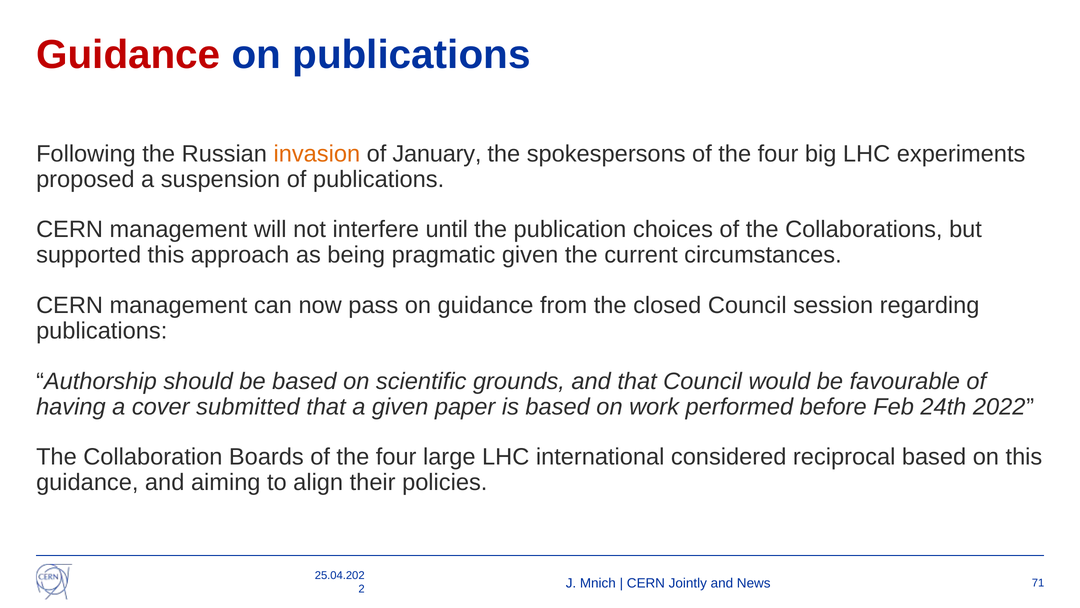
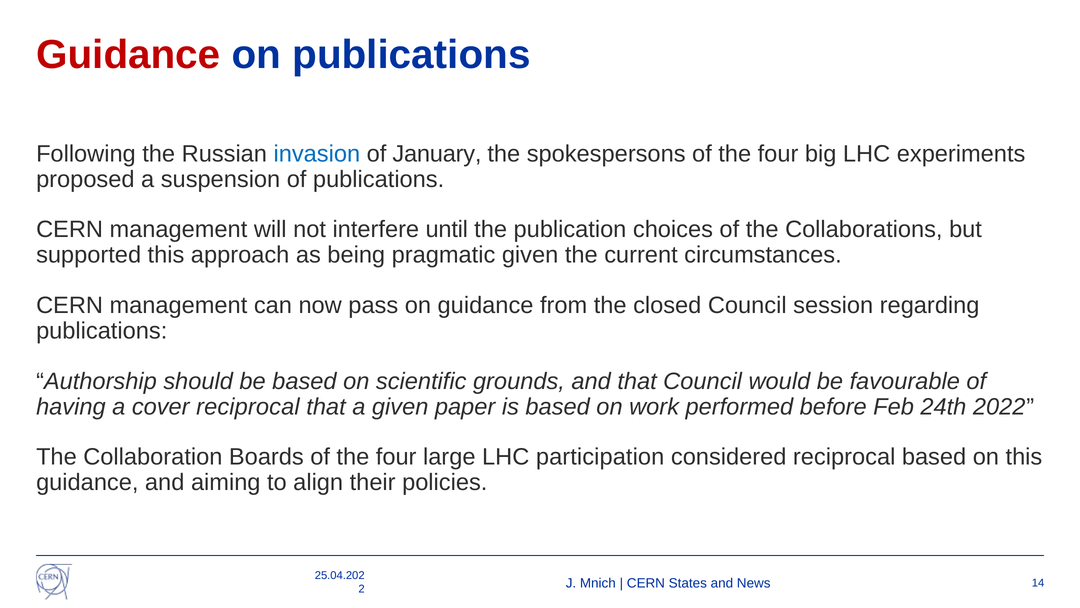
invasion colour: orange -> blue
cover submitted: submitted -> reciprocal
international: international -> participation
Jointly: Jointly -> States
71: 71 -> 14
